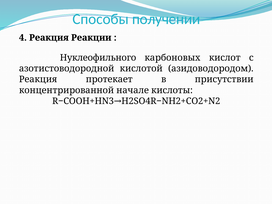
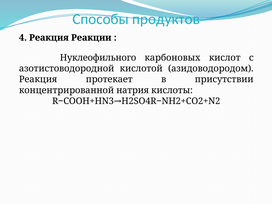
получении: получении -> продуктов
начале: начале -> натрия
